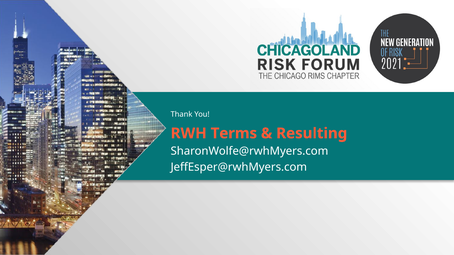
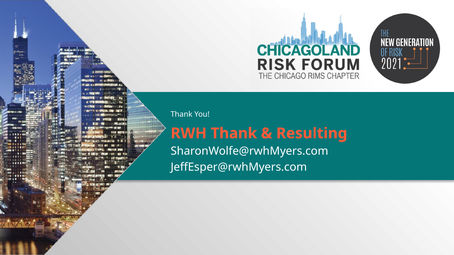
RWH Terms: Terms -> Thank
